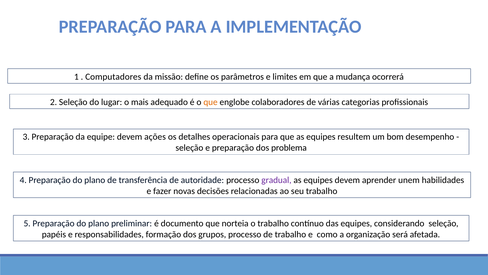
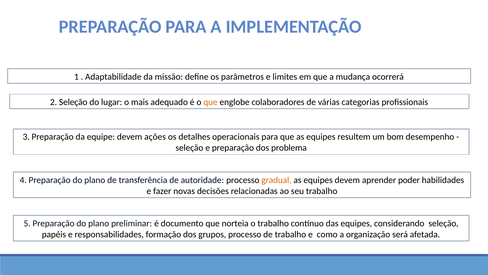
Computadores: Computadores -> Adaptabilidade
gradual colour: purple -> orange
unem: unem -> poder
